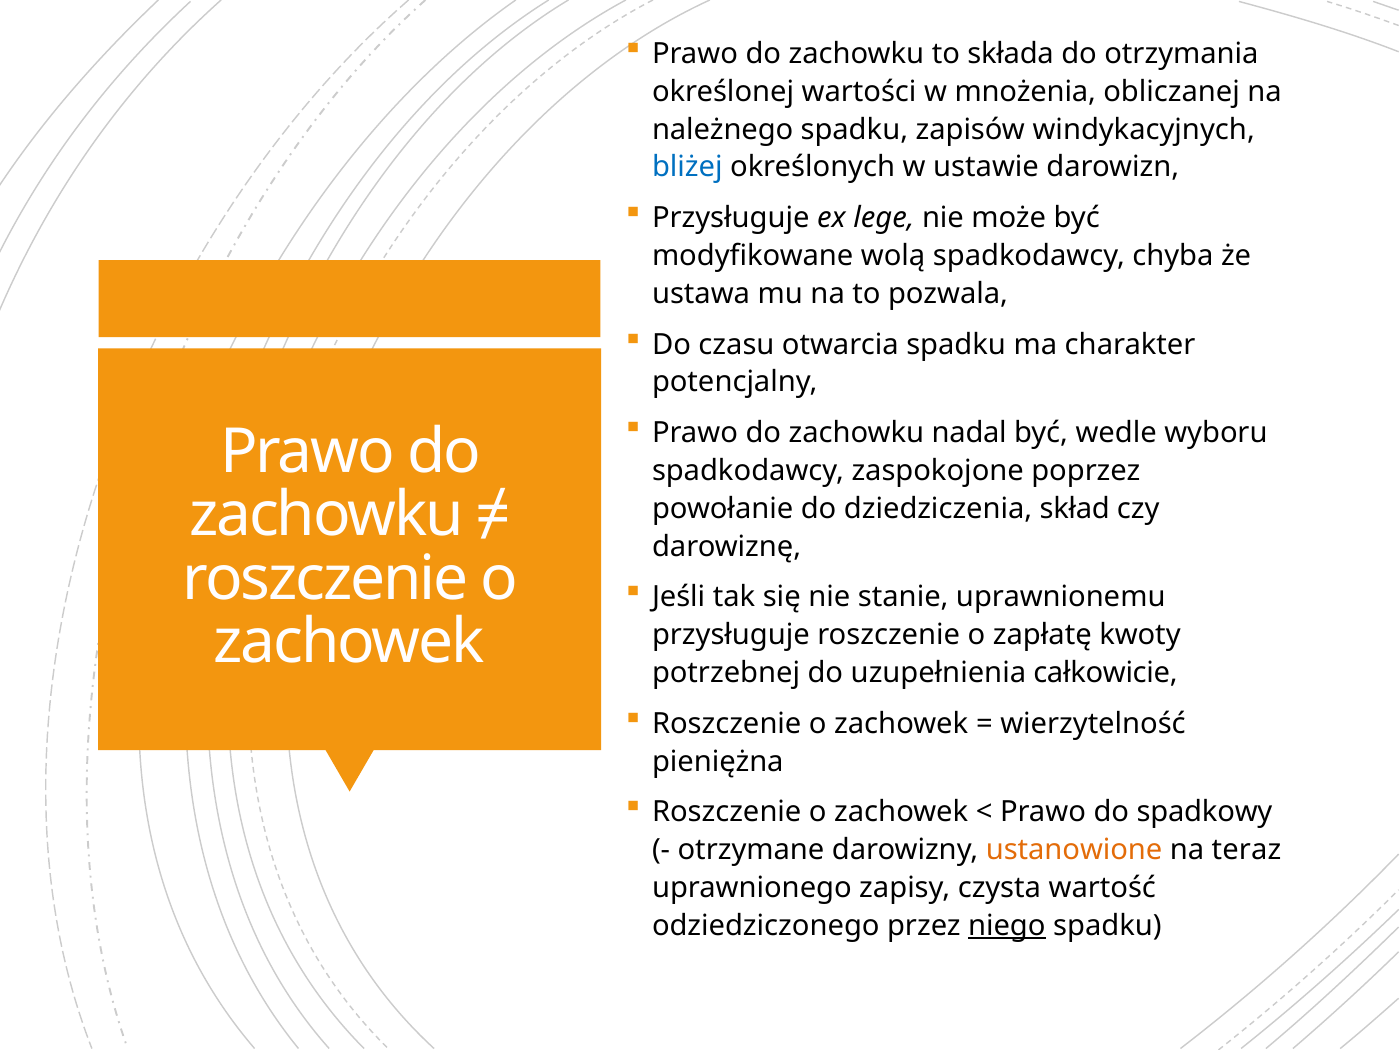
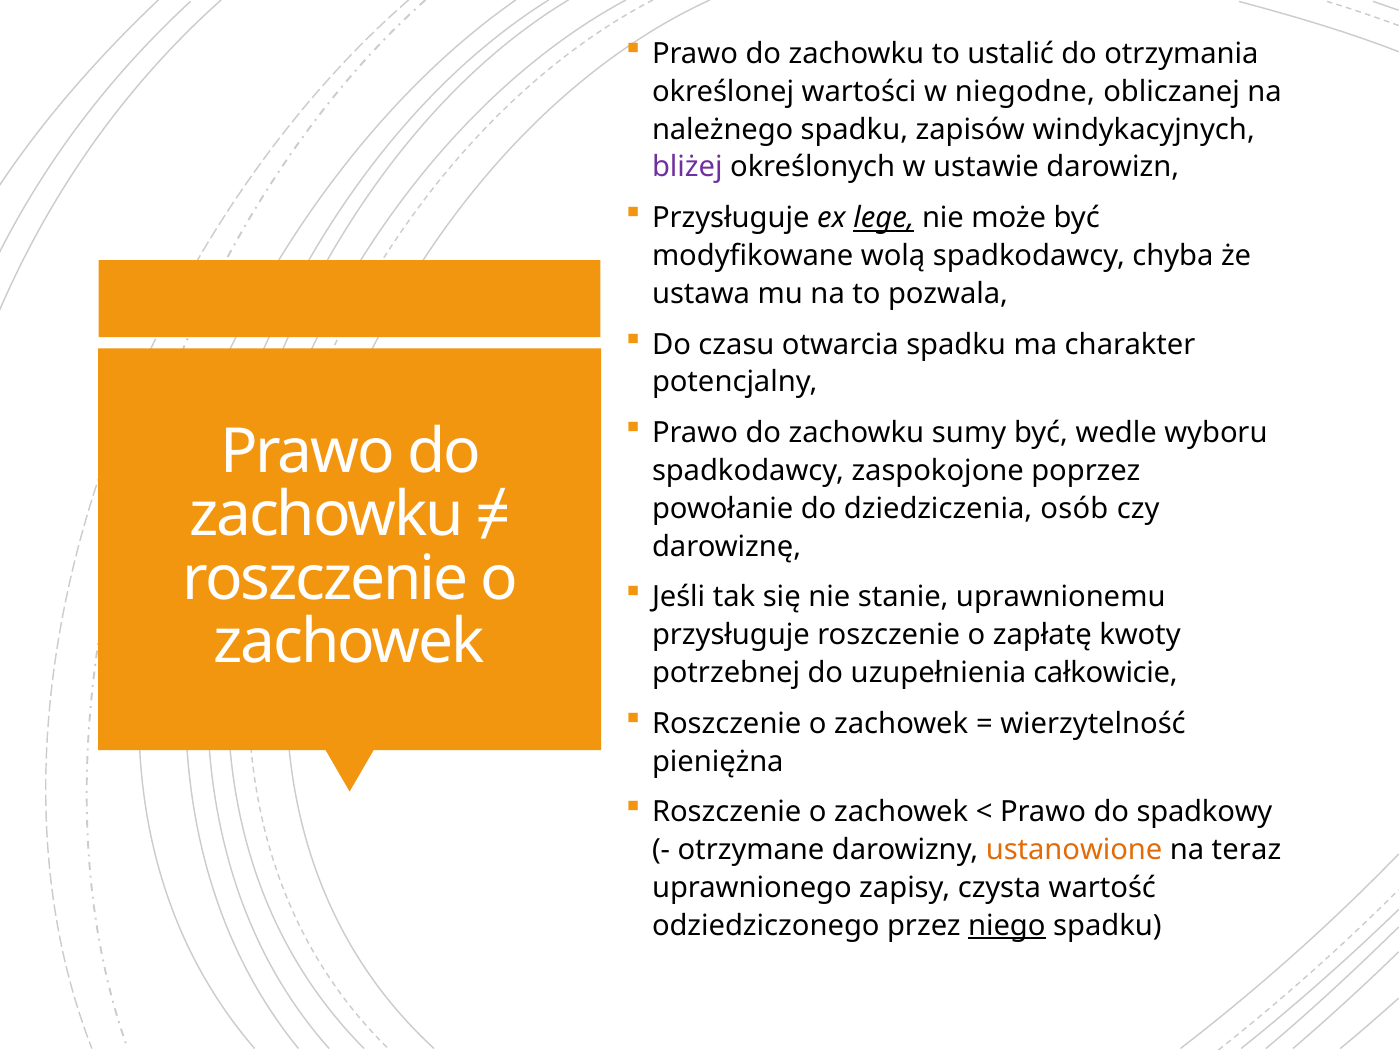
składa: składa -> ustalić
mnożenia: mnożenia -> niegodne
bliżej colour: blue -> purple
lege underline: none -> present
nadal: nadal -> sumy
skład: skład -> osób
